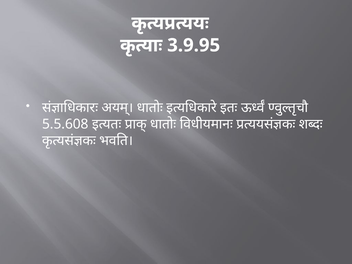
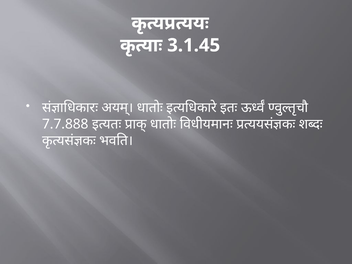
3.9.95: 3.9.95 -> 3.1.45
5.5.608: 5.5.608 -> 7.7.888
